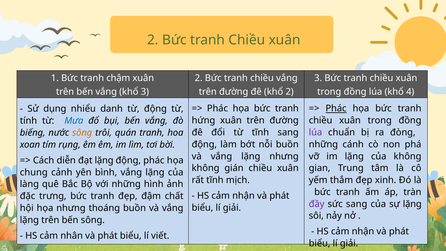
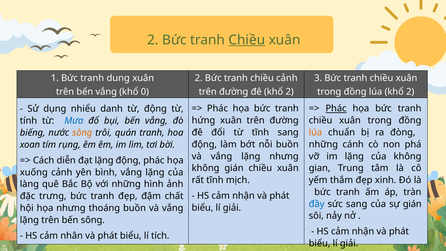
Chiều at (247, 40) underline: none -> present
chậm: chậm -> dung
chiều vắng: vắng -> cảnh
khổ 3: 3 -> 0
lúa khổ 4: 4 -> 2
lúa at (315, 132) colour: purple -> orange
chung: chung -> xuống
đầy colour: purple -> blue
sự lặng: lặng -> gián
viết: viết -> tích
